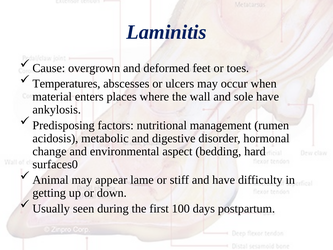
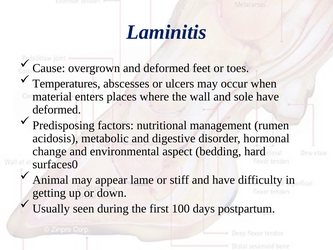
ankylosis at (57, 110): ankylosis -> deformed
